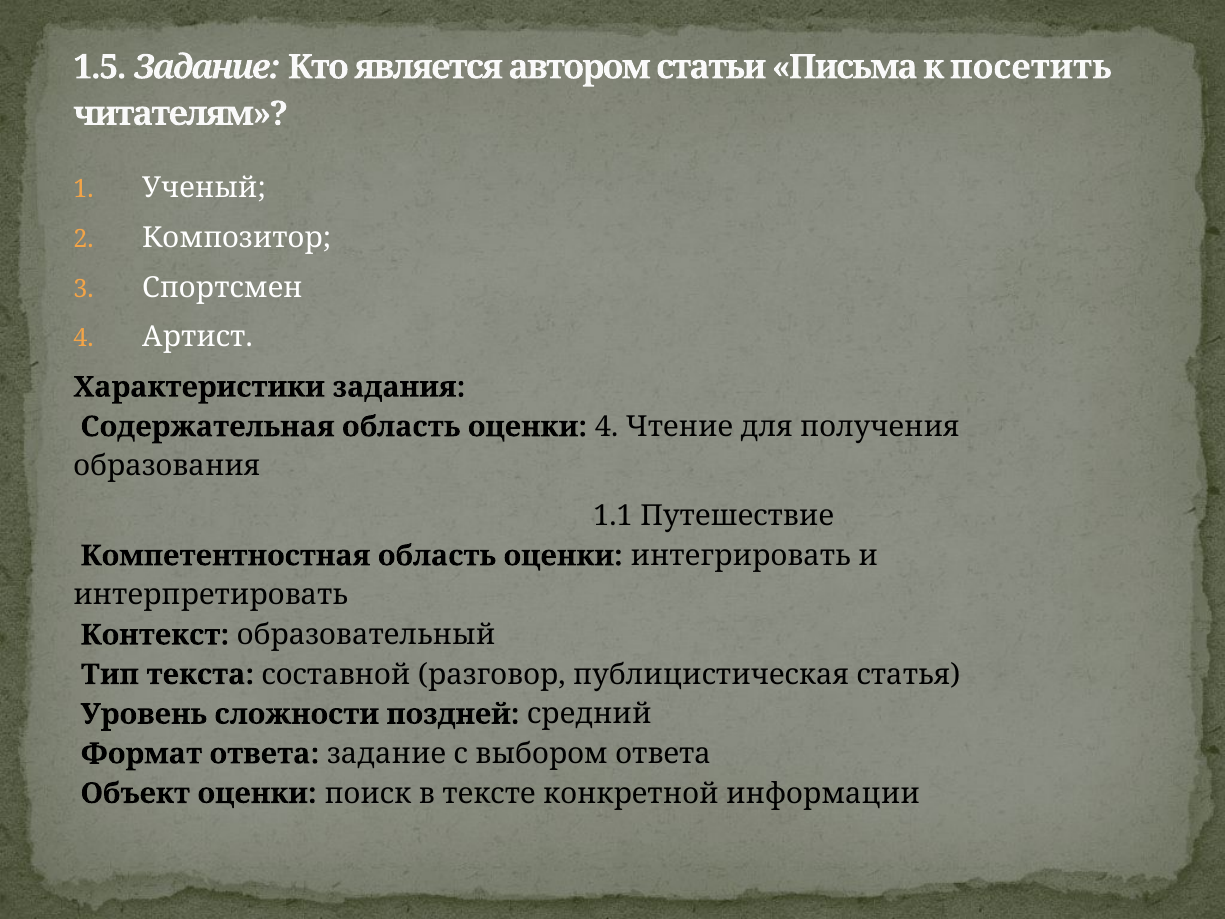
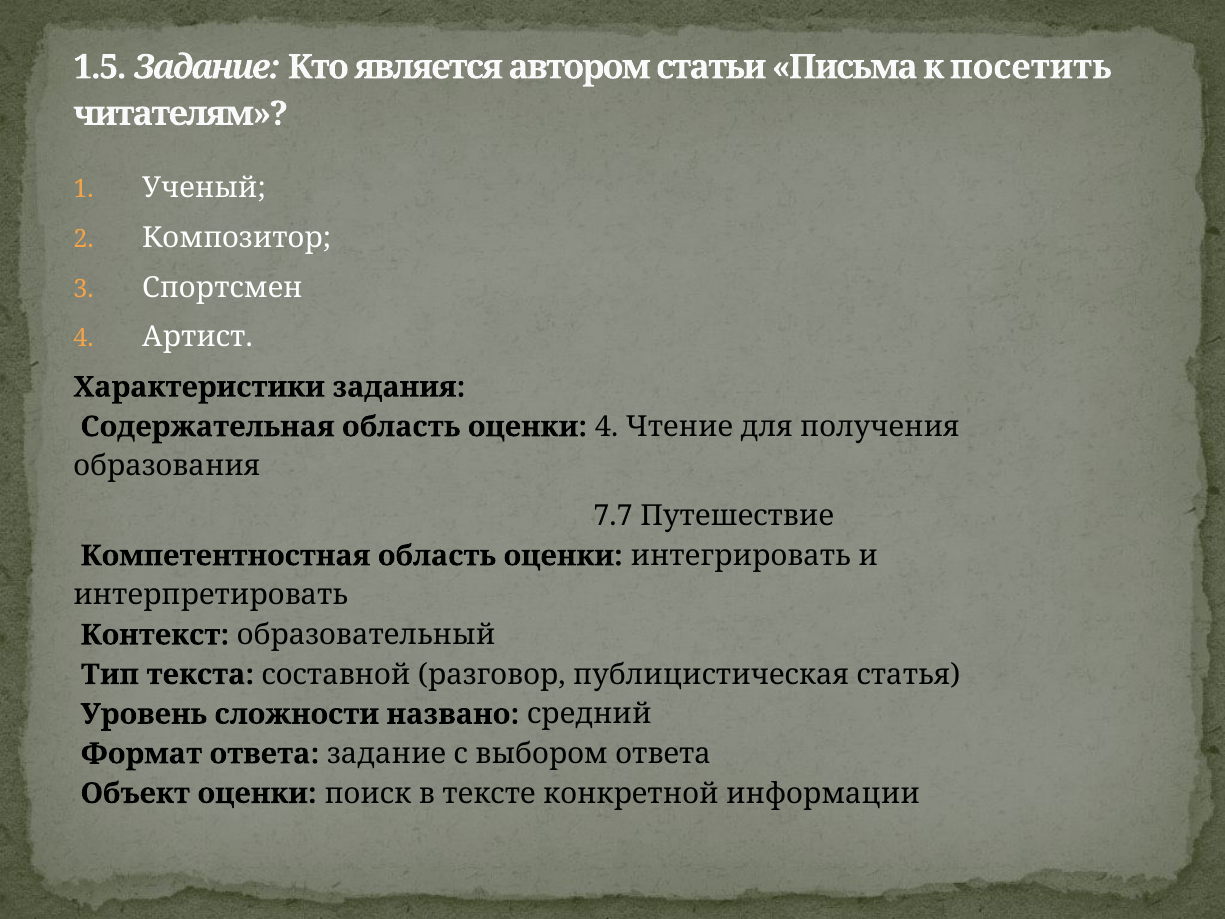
1.1: 1.1 -> 7.7
поздней: поздней -> названо
